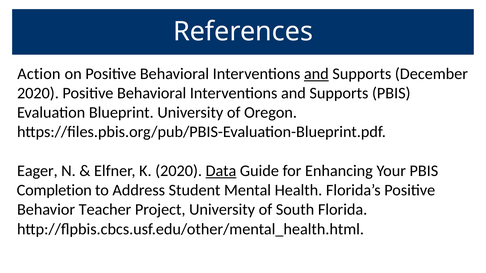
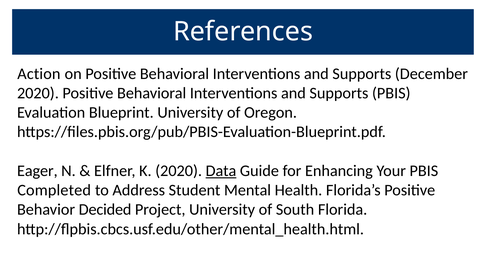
and at (316, 74) underline: present -> none
Completion: Completion -> Completed
Teacher: Teacher -> Decided
